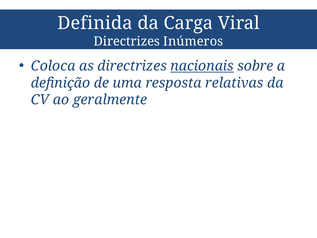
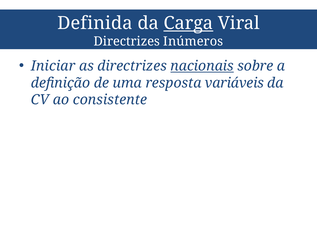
Carga underline: none -> present
Coloca: Coloca -> Iniciar
relativas: relativas -> variáveis
geralmente: geralmente -> consistente
